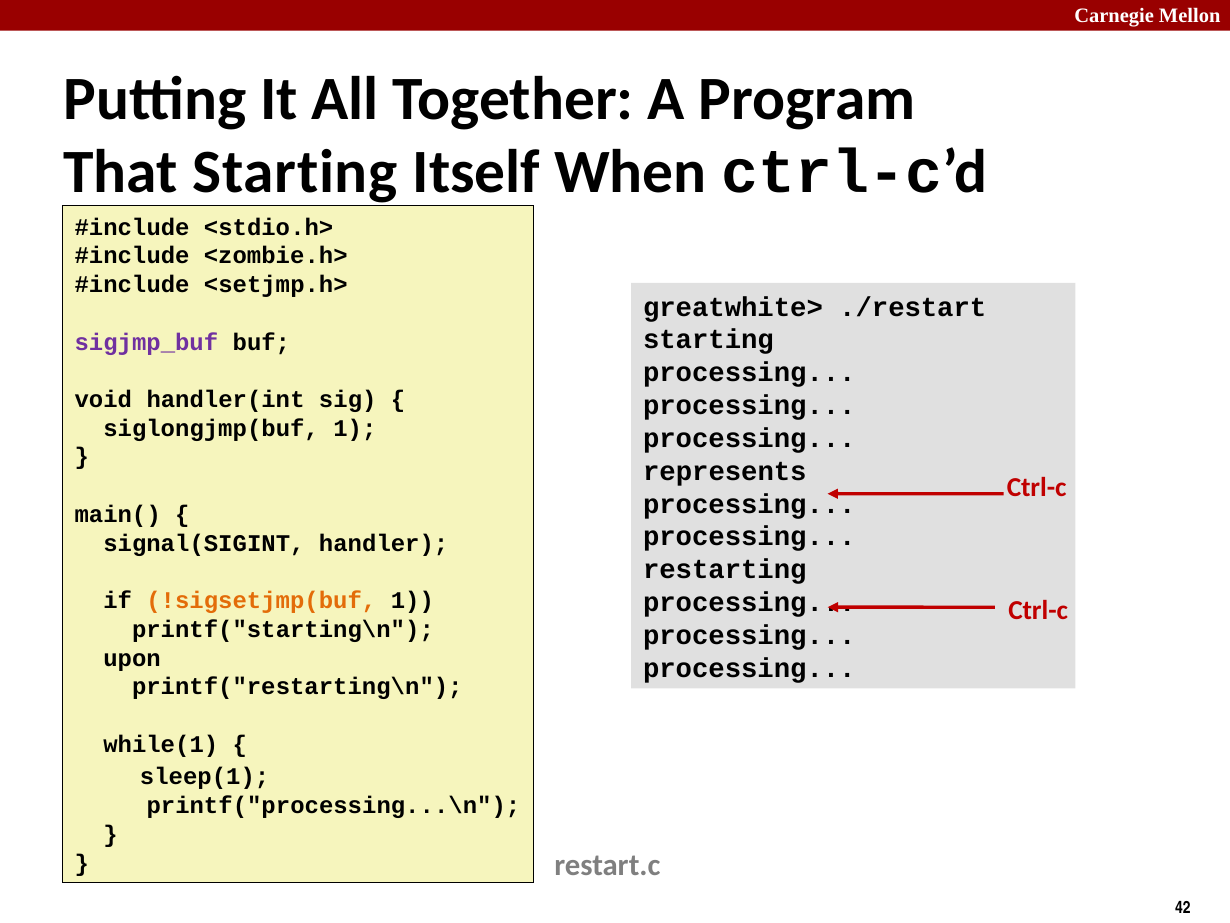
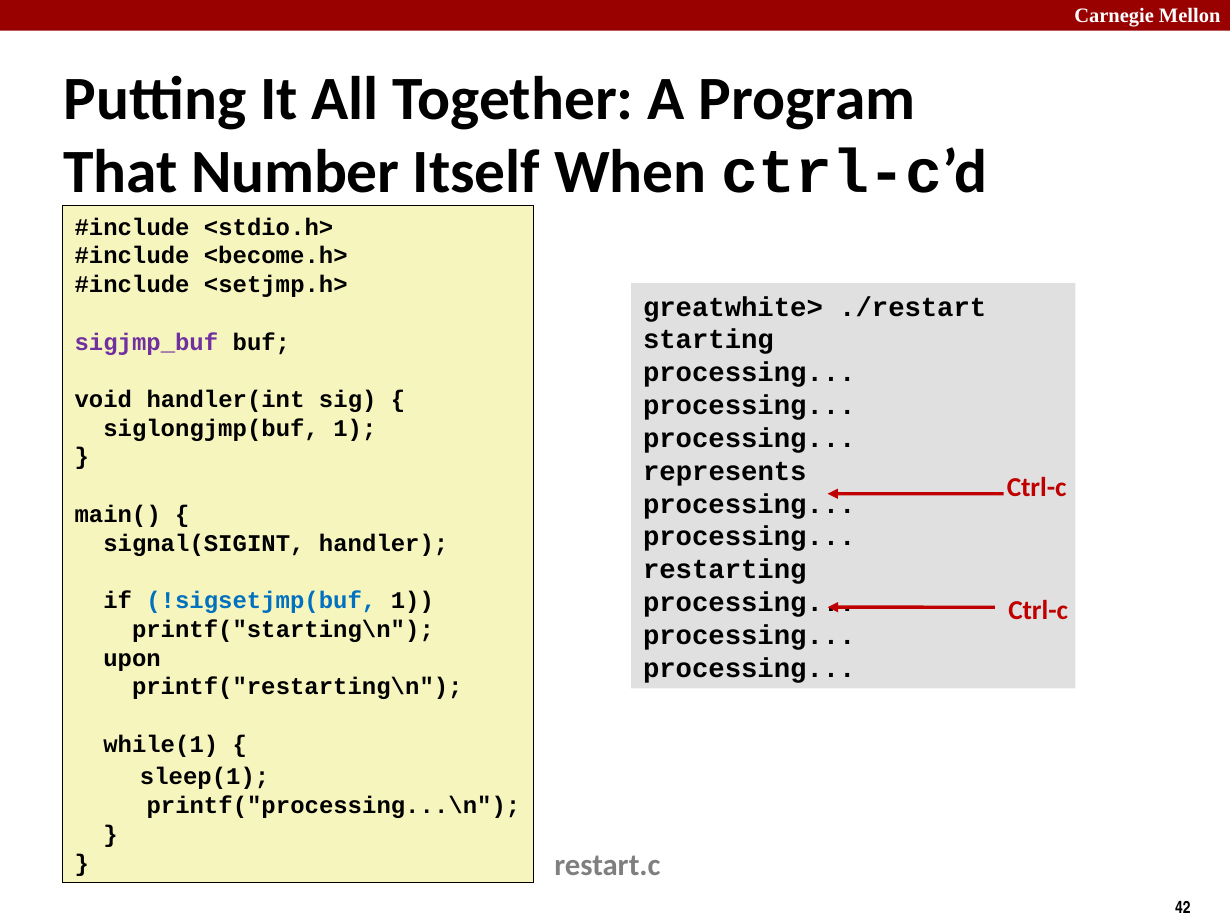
That Starting: Starting -> Number
<zombie.h>: <zombie.h> -> <become.h>
!sigsetjmp(buf colour: orange -> blue
